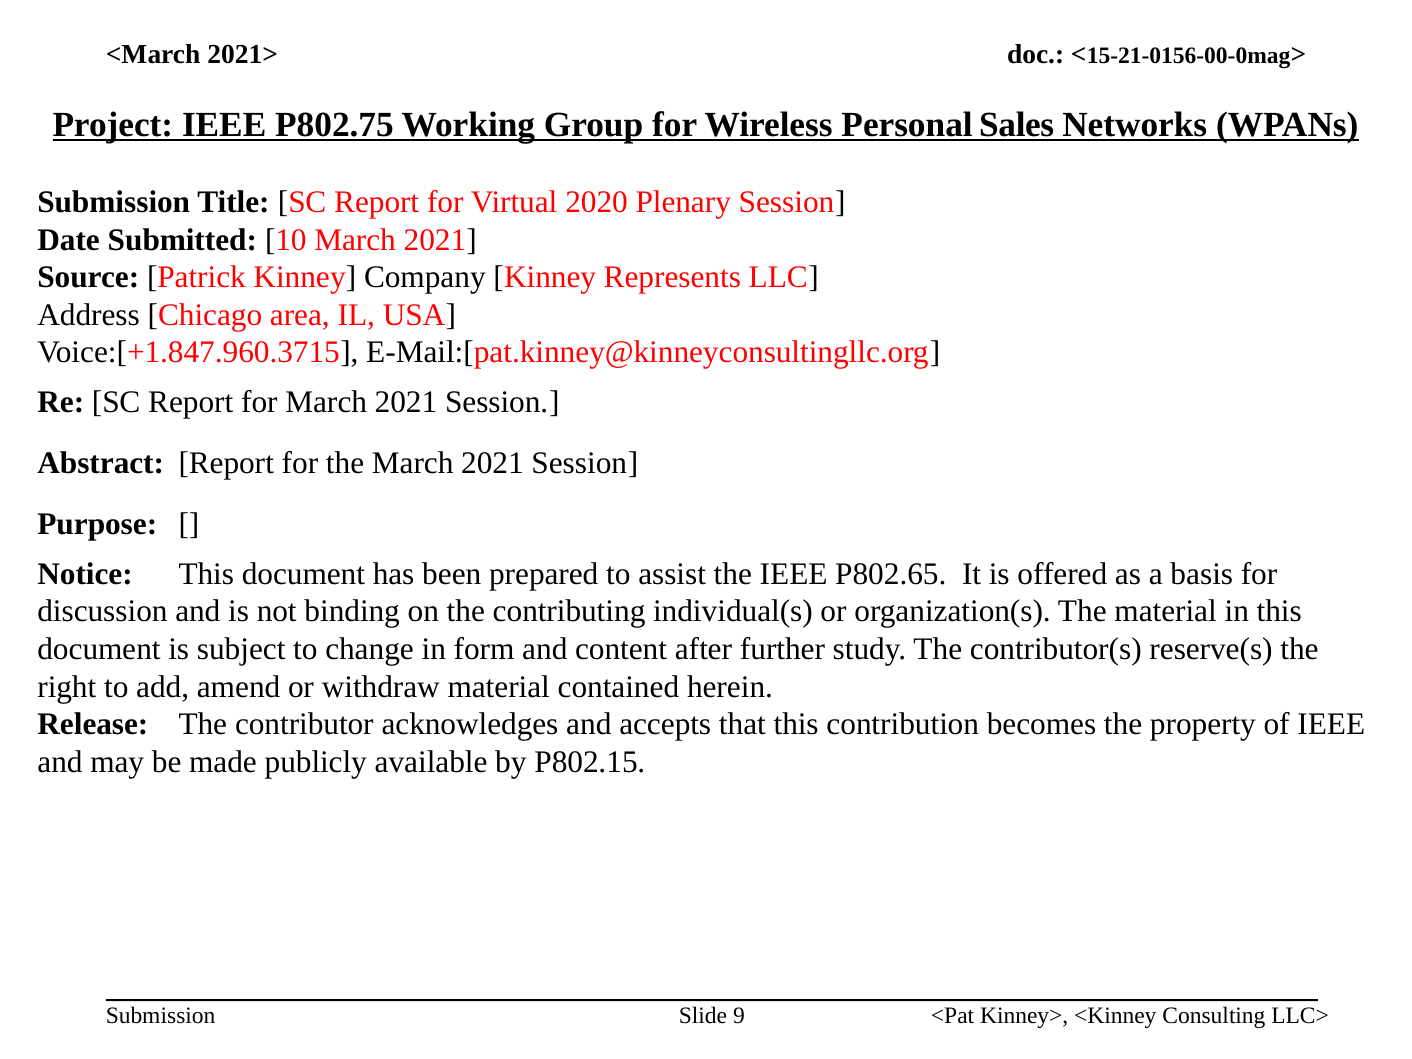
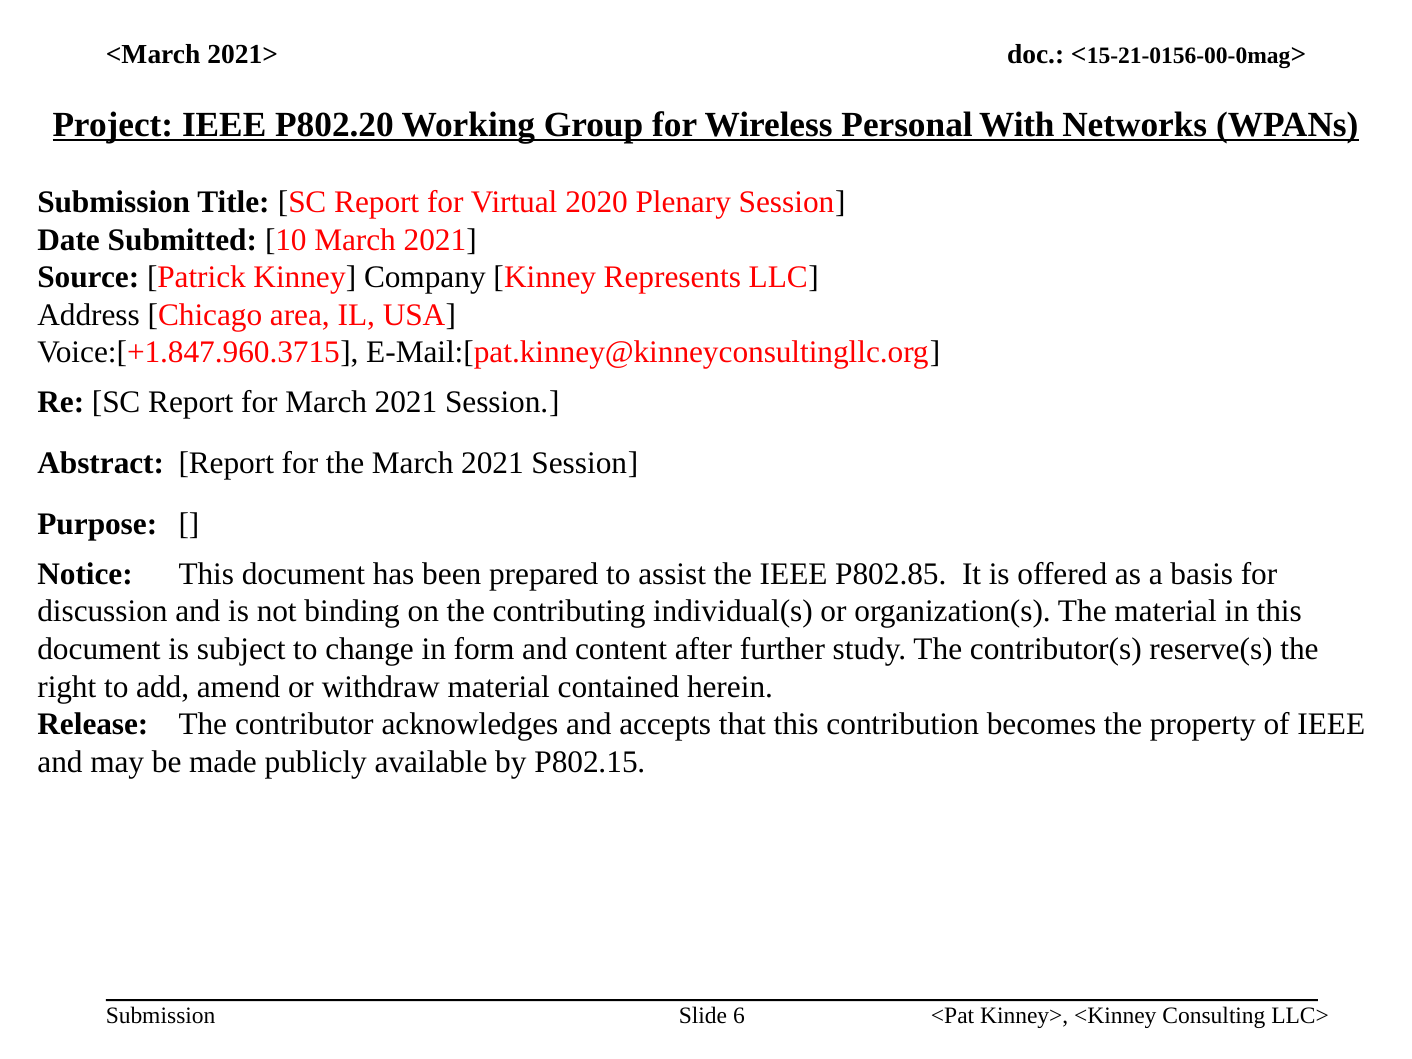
P802.75: P802.75 -> P802.20
Sales: Sales -> With
P802.65: P802.65 -> P802.85
9: 9 -> 6
